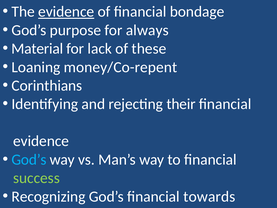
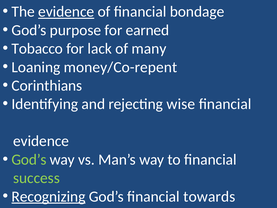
always: always -> earned
Material: Material -> Tobacco
these: these -> many
their: their -> wise
God’s at (29, 159) colour: light blue -> light green
Recognizing underline: none -> present
